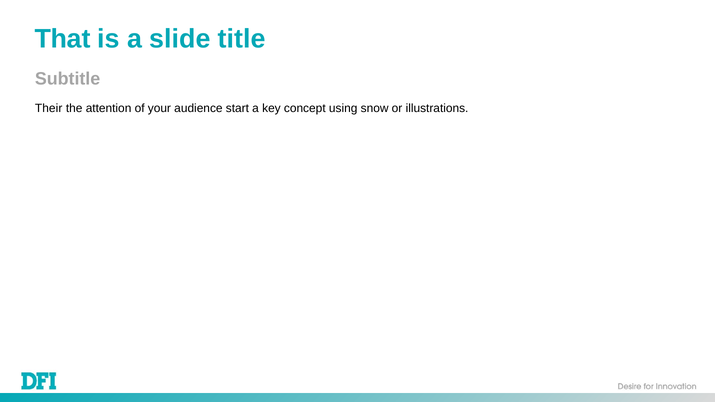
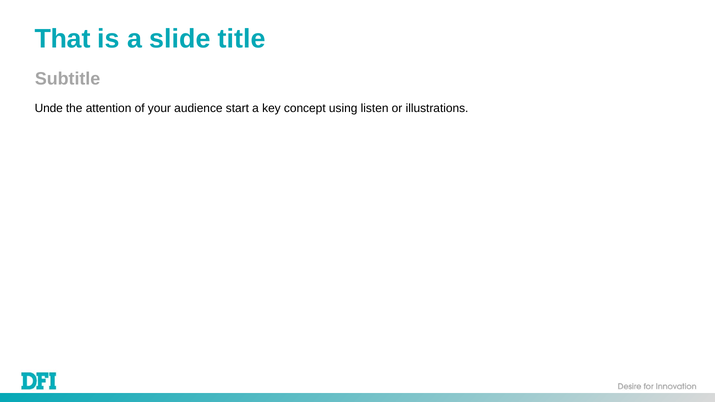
Their: Their -> Unde
snow: snow -> listen
